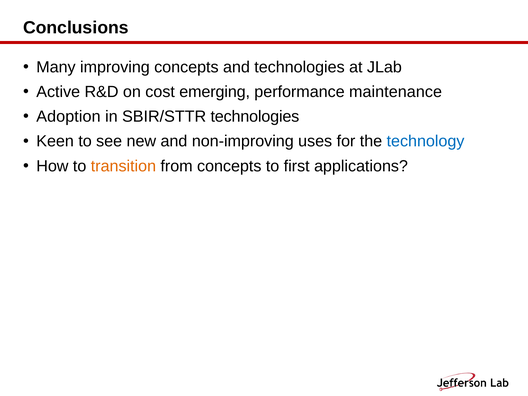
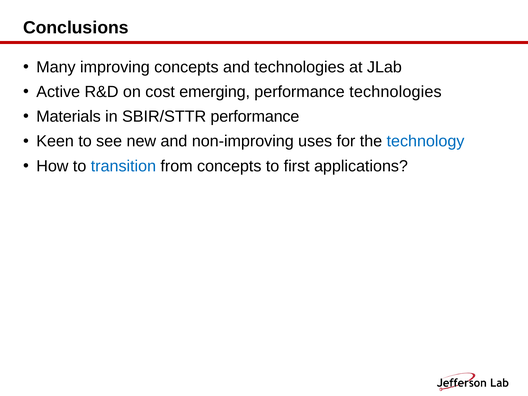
performance maintenance: maintenance -> technologies
Adoption: Adoption -> Materials
SBIR/STTR technologies: technologies -> performance
transition colour: orange -> blue
